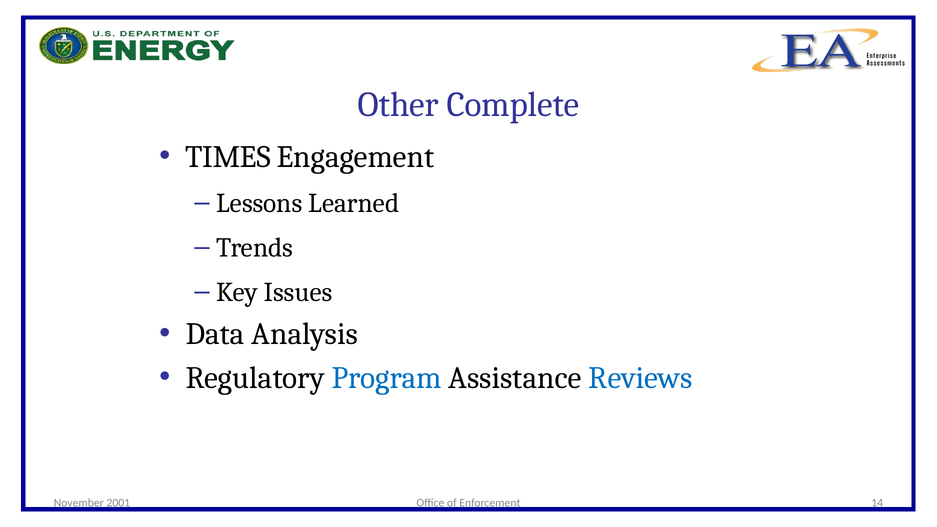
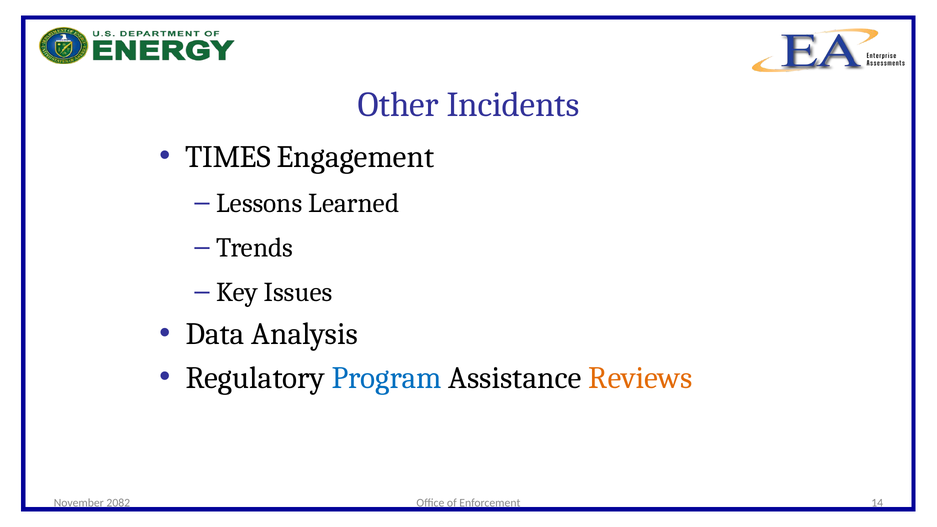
Complete: Complete -> Incidents
Reviews colour: blue -> orange
2001: 2001 -> 2082
